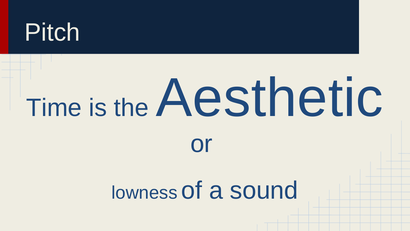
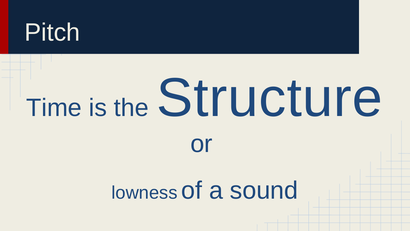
Aesthetic: Aesthetic -> Structure
